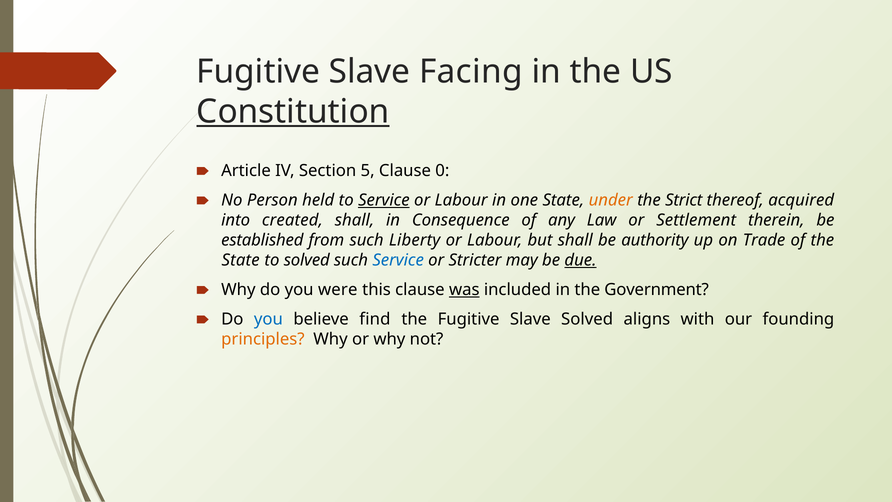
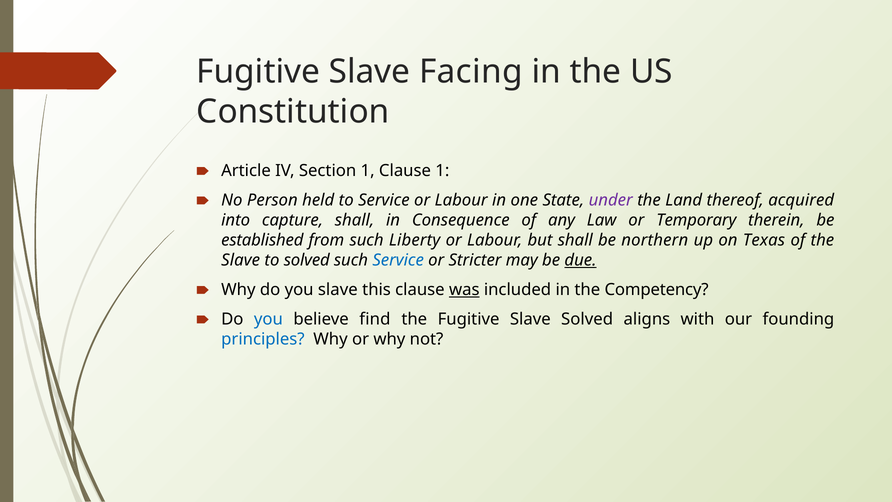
Constitution underline: present -> none
Section 5: 5 -> 1
Clause 0: 0 -> 1
Service at (384, 200) underline: present -> none
under colour: orange -> purple
Strict: Strict -> Land
created: created -> capture
Settlement: Settlement -> Temporary
authority: authority -> northern
Trade: Trade -> Texas
State at (241, 260): State -> Slave
you were: were -> slave
Government: Government -> Competency
principles colour: orange -> blue
